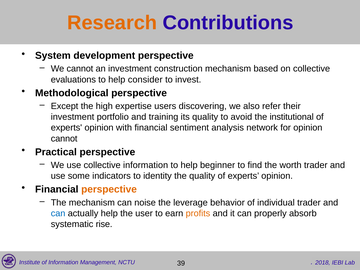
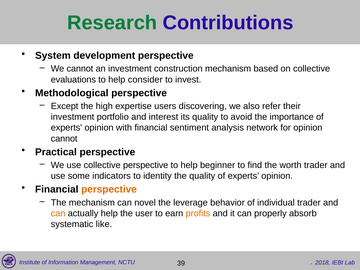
Research colour: orange -> green
training: training -> interest
institutional: institutional -> importance
collective information: information -> perspective
noise: noise -> novel
can at (58, 213) colour: blue -> orange
rise: rise -> like
